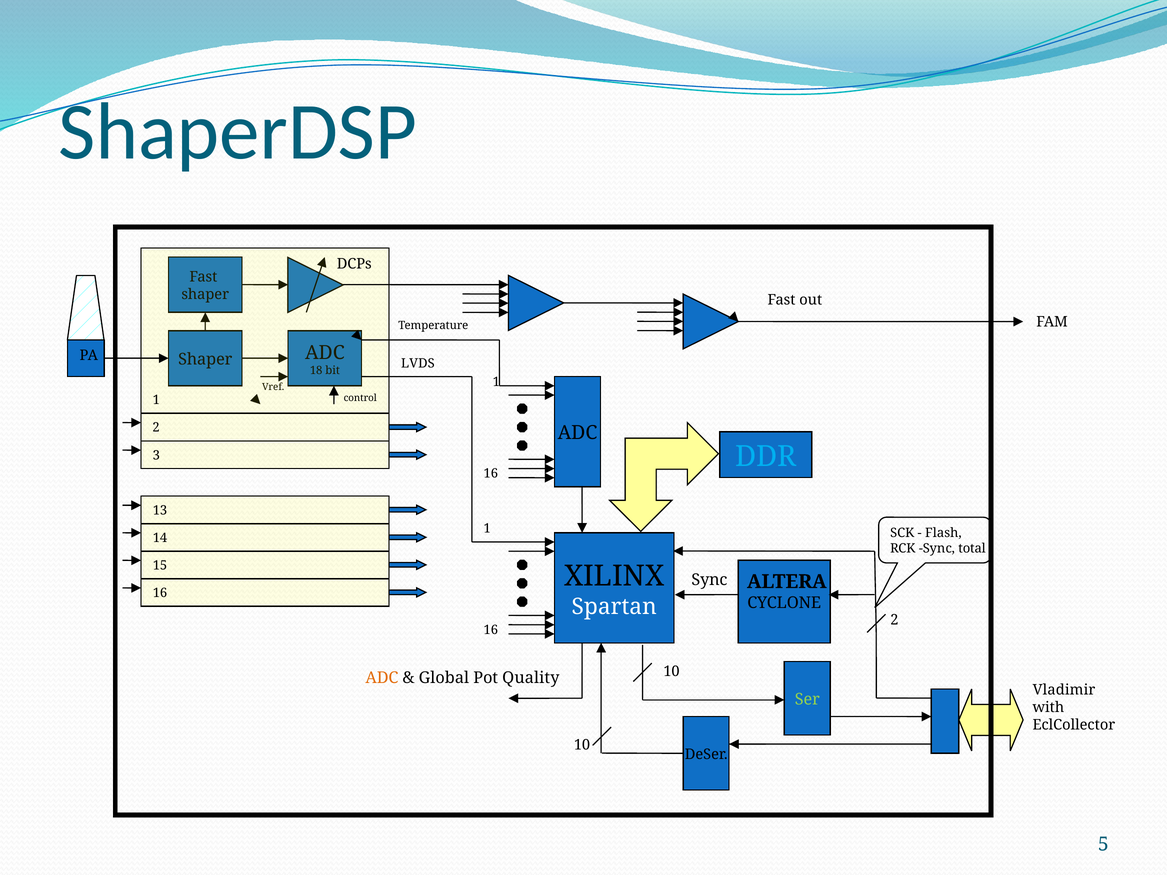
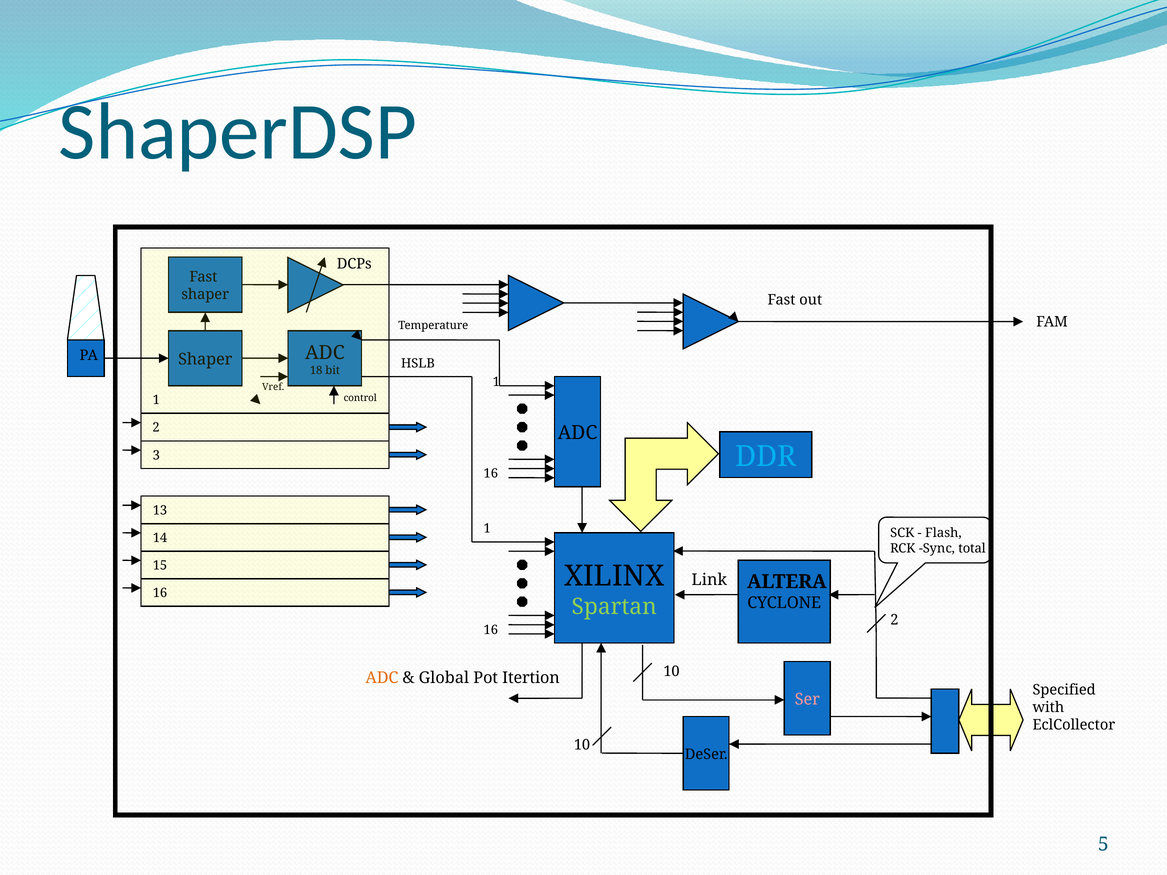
LVDS: LVDS -> HSLB
Sync at (709, 580): Sync -> Link
Spartan colour: white -> light green
Quality: Quality -> Itertion
Vladimir: Vladimir -> Specified
Ser colour: light green -> pink
